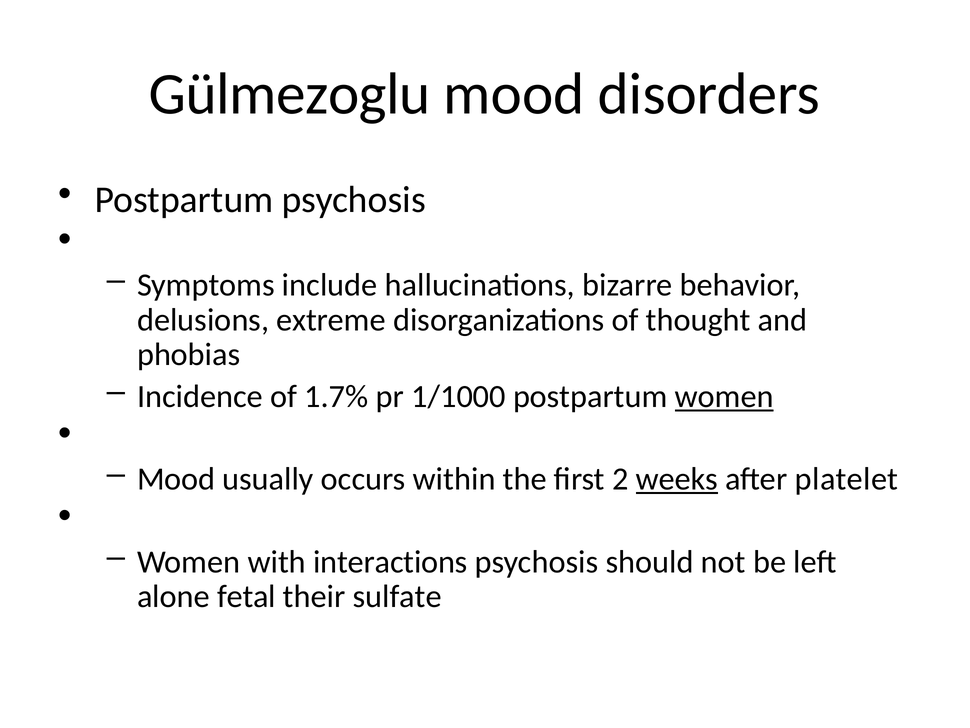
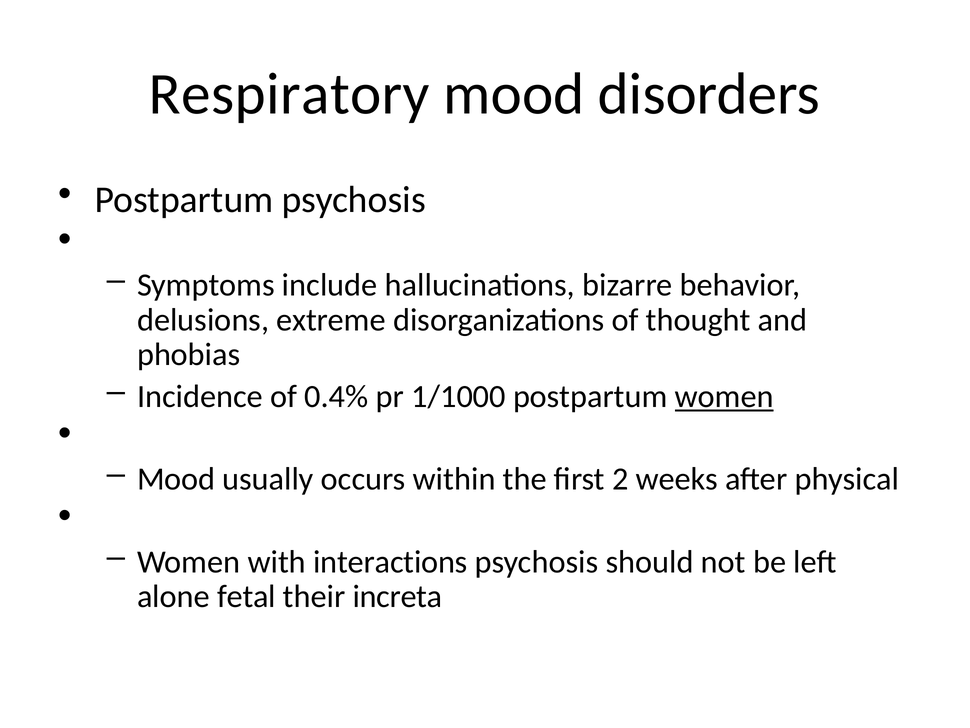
Gülmezoglu: Gülmezoglu -> Respiratory
1.7%: 1.7% -> 0.4%
weeks underline: present -> none
platelet: platelet -> physical
sulfate: sulfate -> increta
